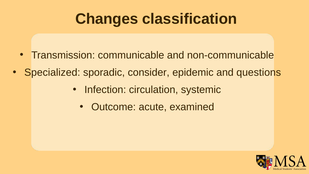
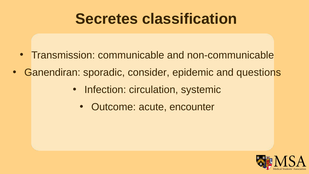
Changes: Changes -> Secretes
Specialized: Specialized -> Ganendiran
examined: examined -> encounter
